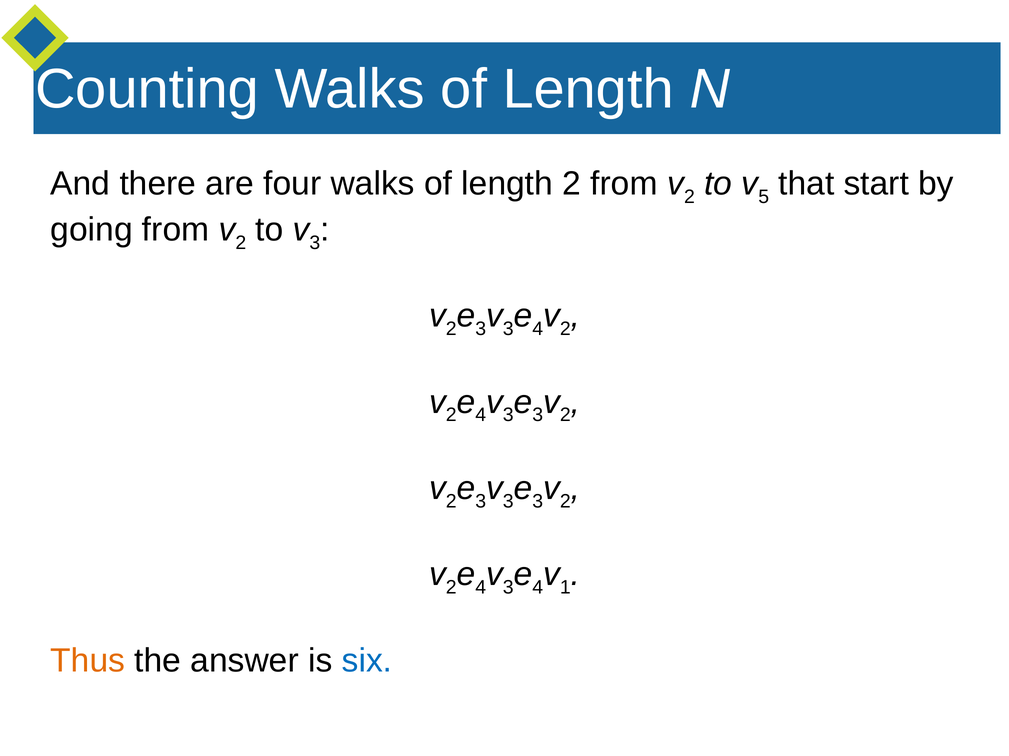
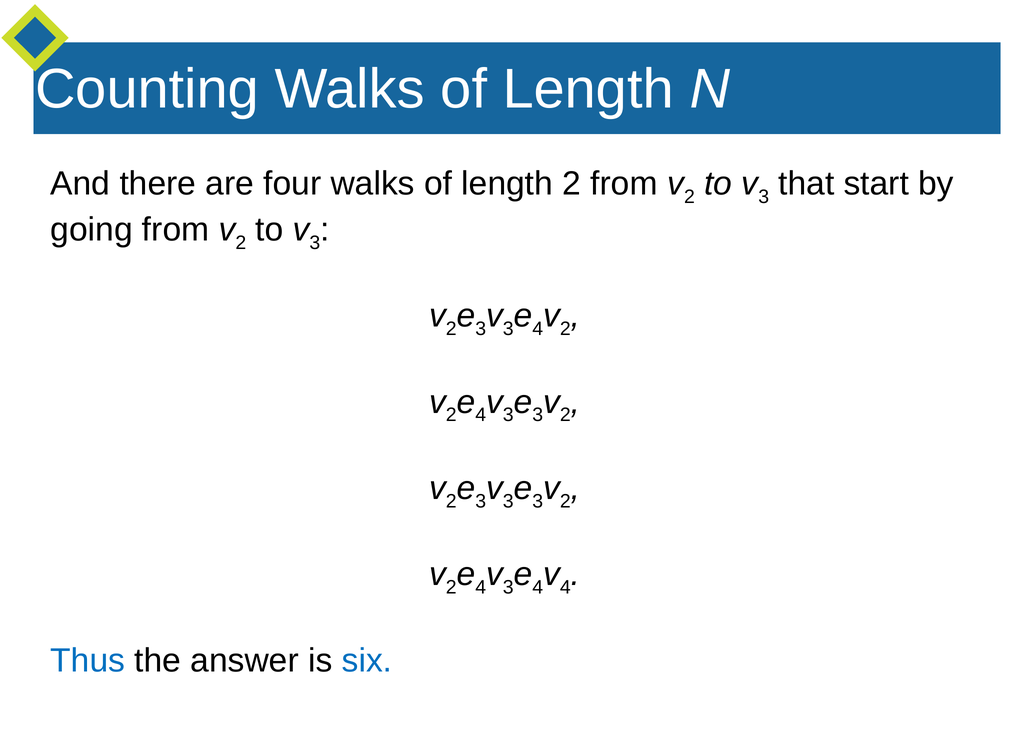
5 at (764, 197): 5 -> 3
1 at (565, 588): 1 -> 4
Thus colour: orange -> blue
